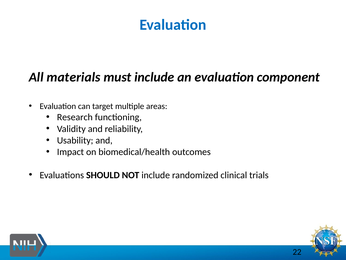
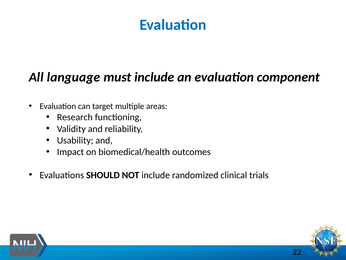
materials: materials -> language
